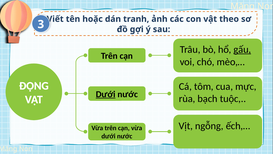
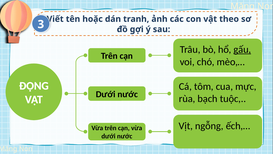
Dưới at (106, 94) underline: present -> none
